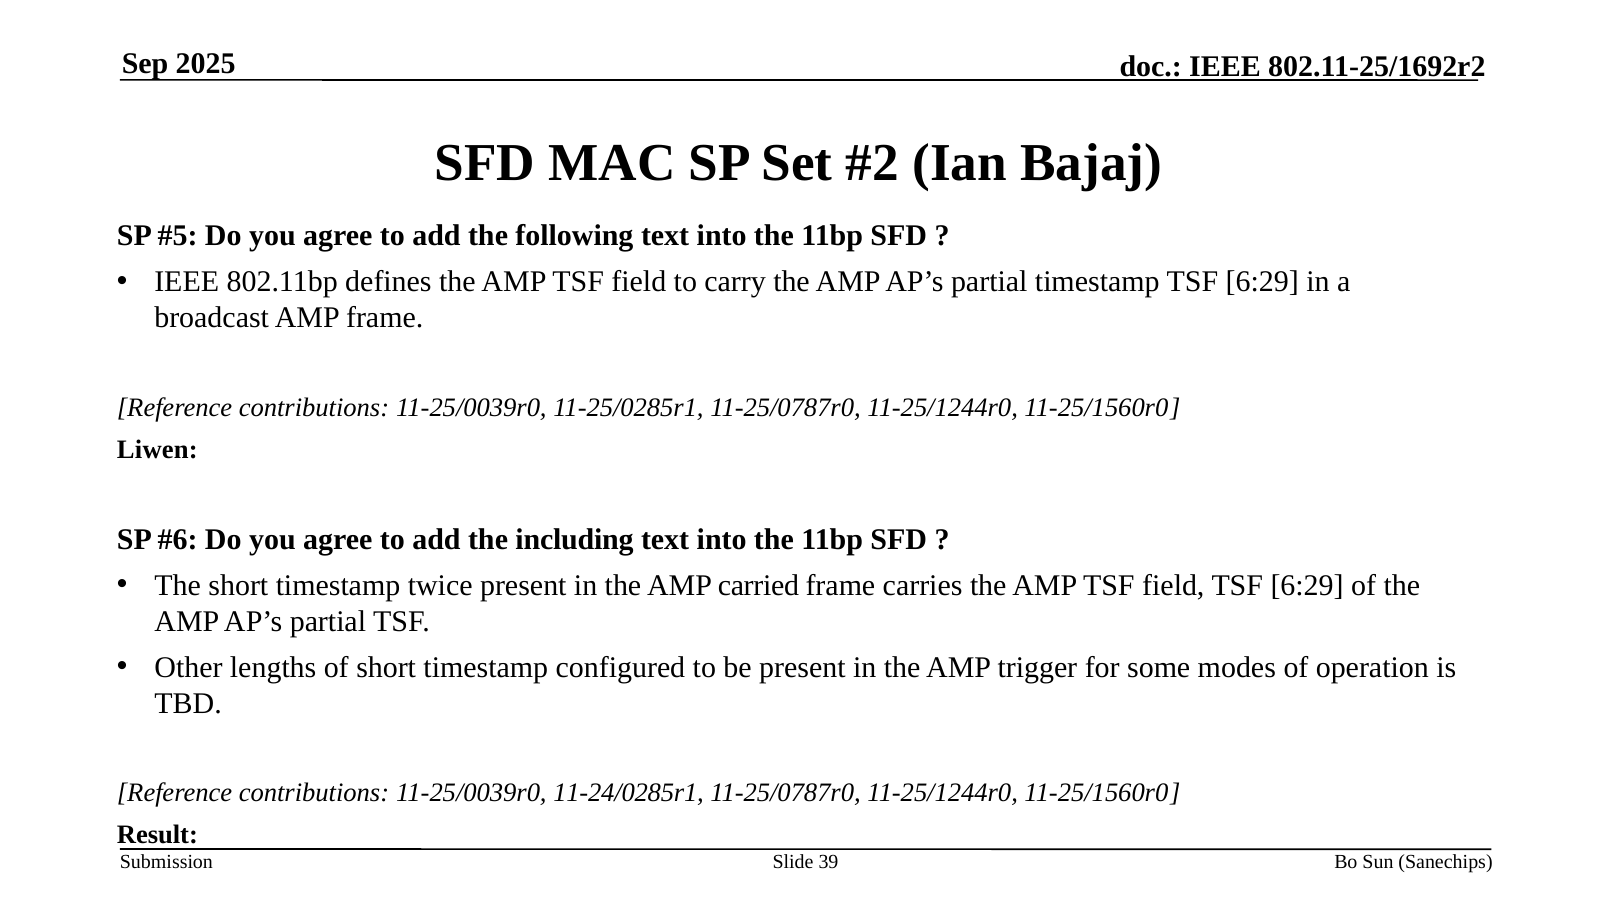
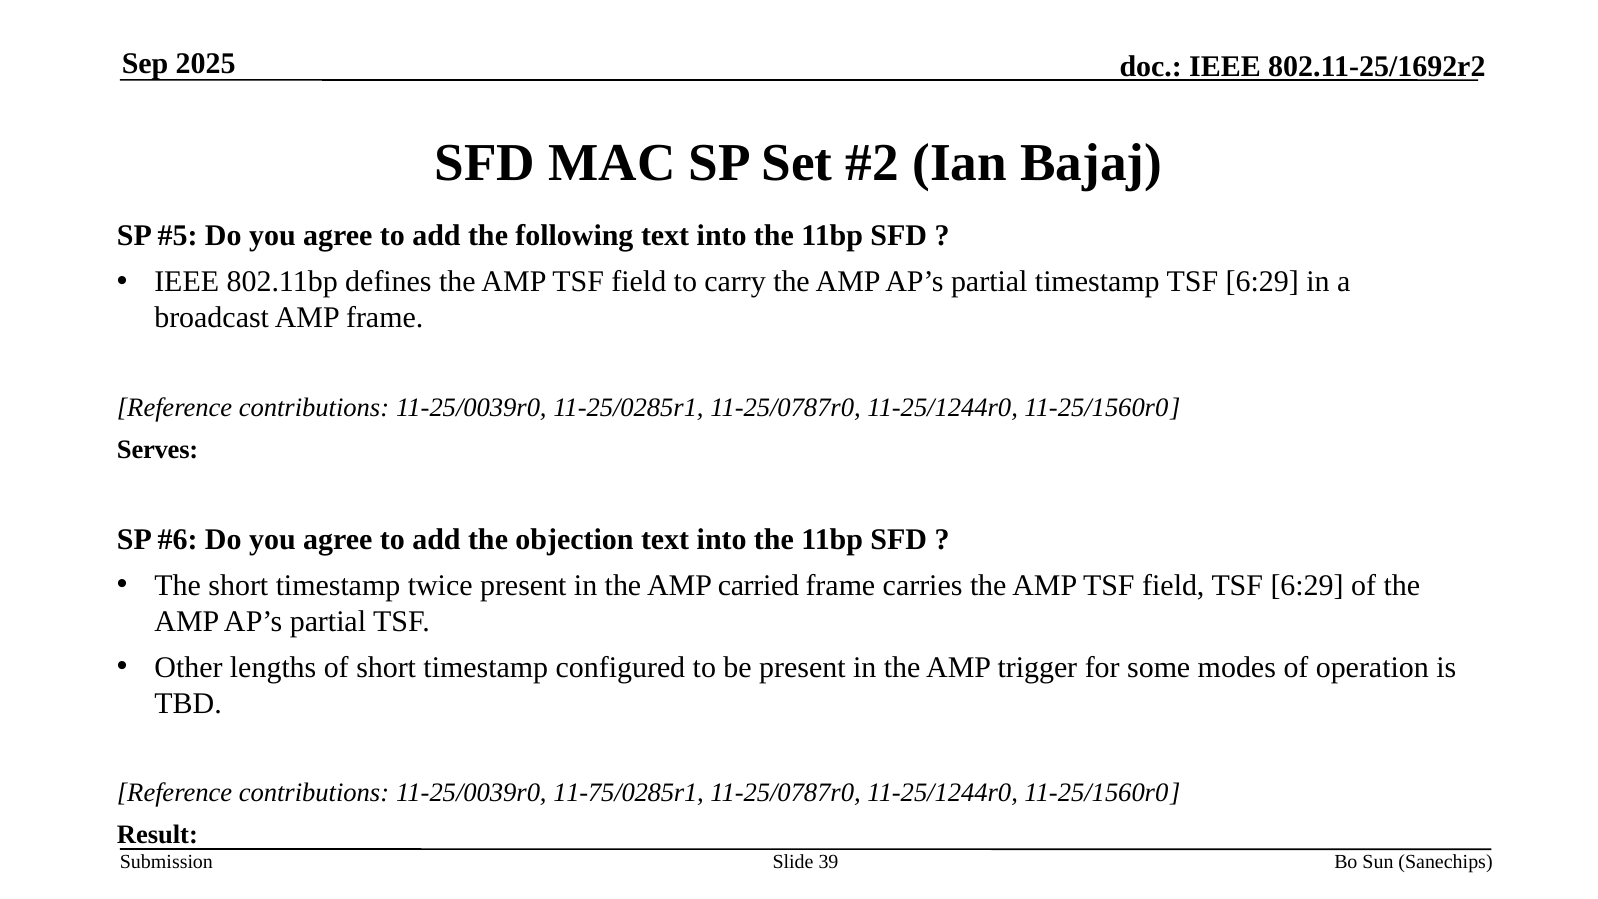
Liwen: Liwen -> Serves
including: including -> objection
11-24/0285r1: 11-24/0285r1 -> 11-75/0285r1
